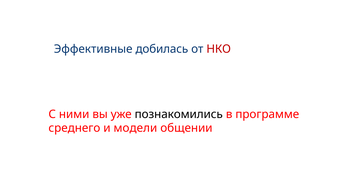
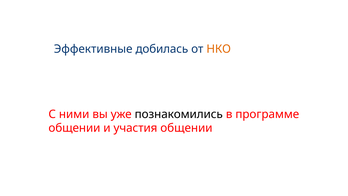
НКО colour: red -> orange
среднего at (74, 128): среднего -> общении
модели: модели -> участия
